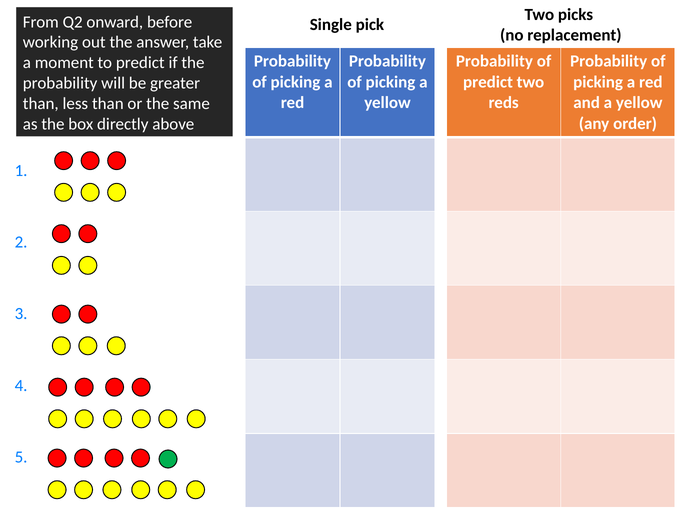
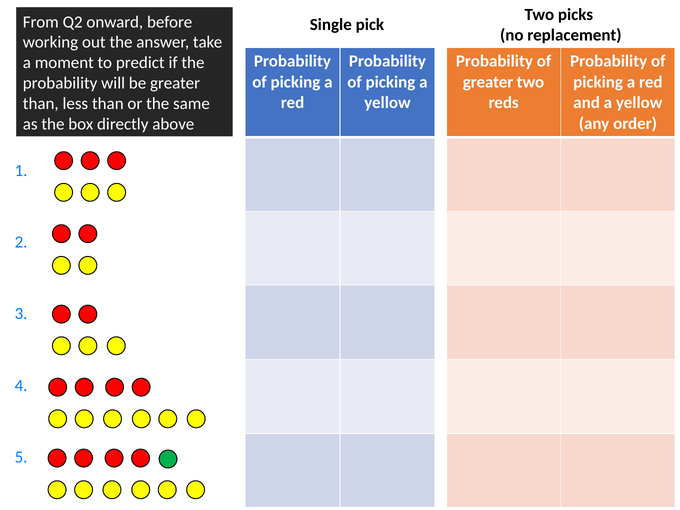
predict at (488, 82): predict -> greater
